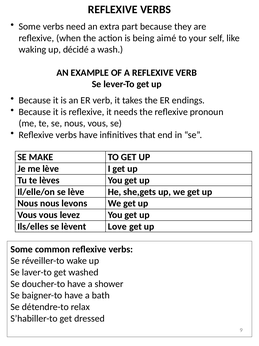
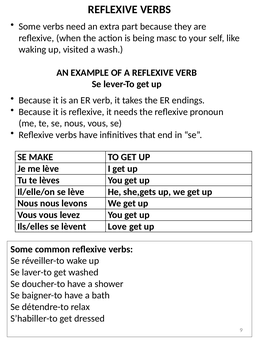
aimé: aimé -> masc
décidé: décidé -> visited
